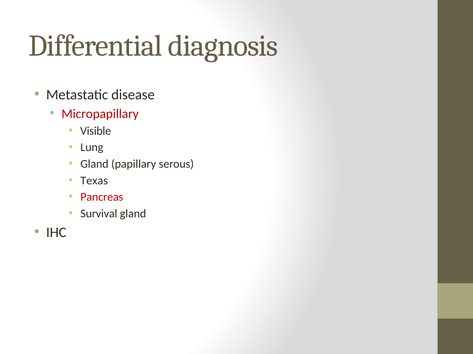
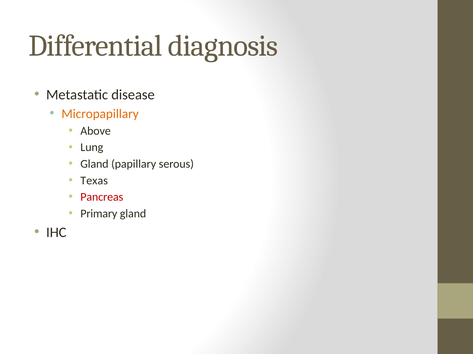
Micropapillary colour: red -> orange
Visible: Visible -> Above
Survival: Survival -> Primary
